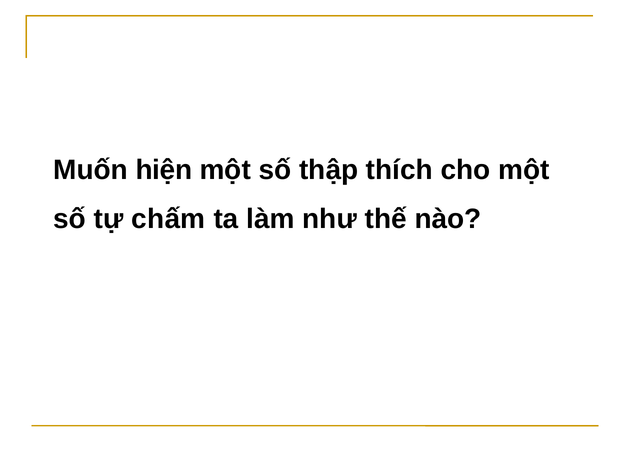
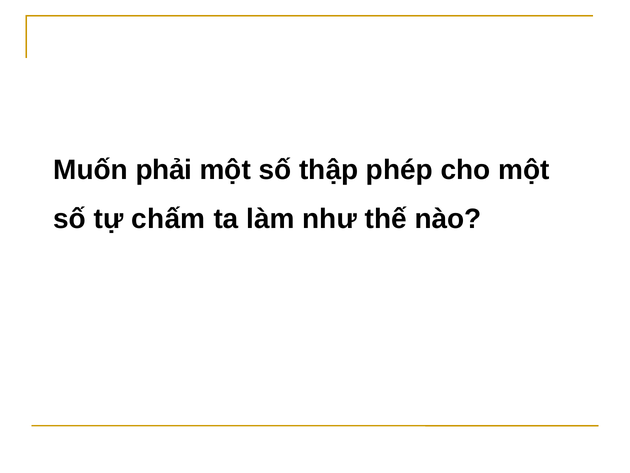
hiện: hiện -> phải
thích: thích -> phép
